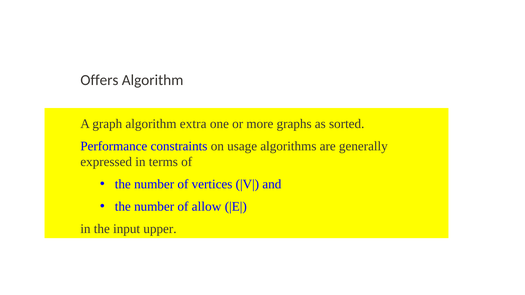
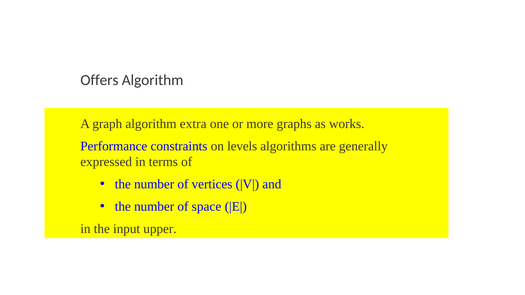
sorted: sorted -> works
usage: usage -> levels
allow: allow -> space
